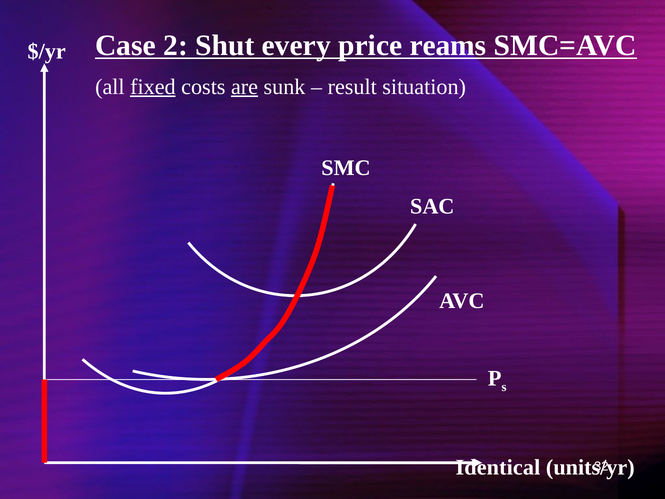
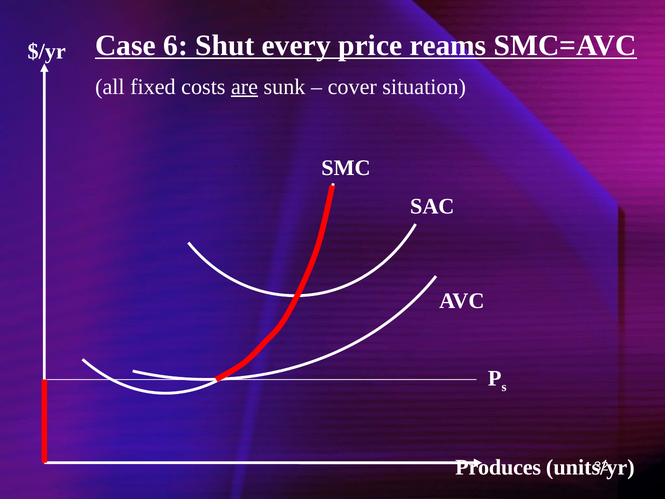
2: 2 -> 6
fixed underline: present -> none
result: result -> cover
Identical: Identical -> Produces
